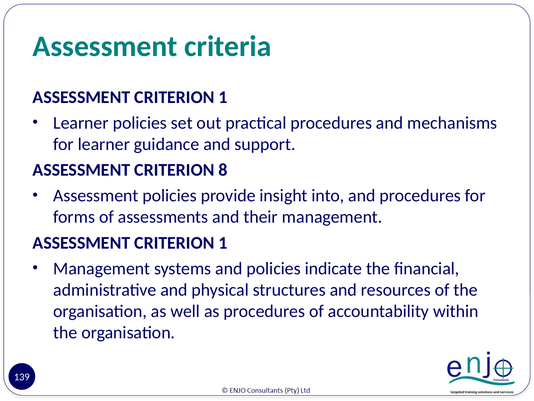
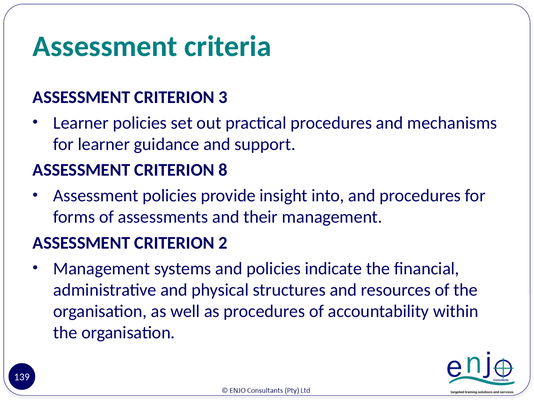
1 at (223, 97): 1 -> 3
1 at (223, 242): 1 -> 2
